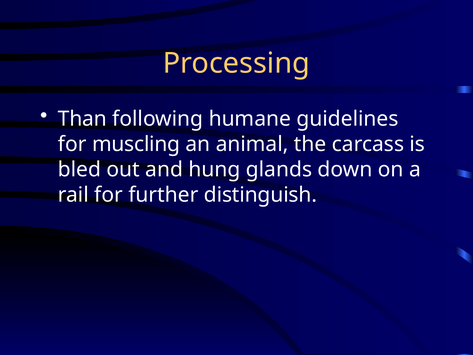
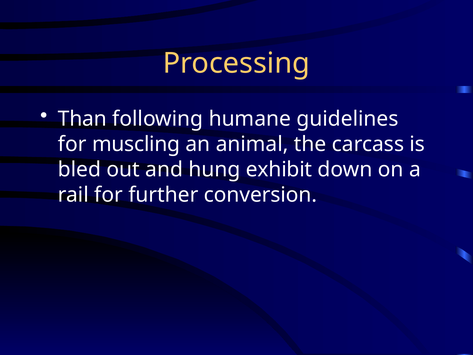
glands: glands -> exhibit
distinguish: distinguish -> conversion
